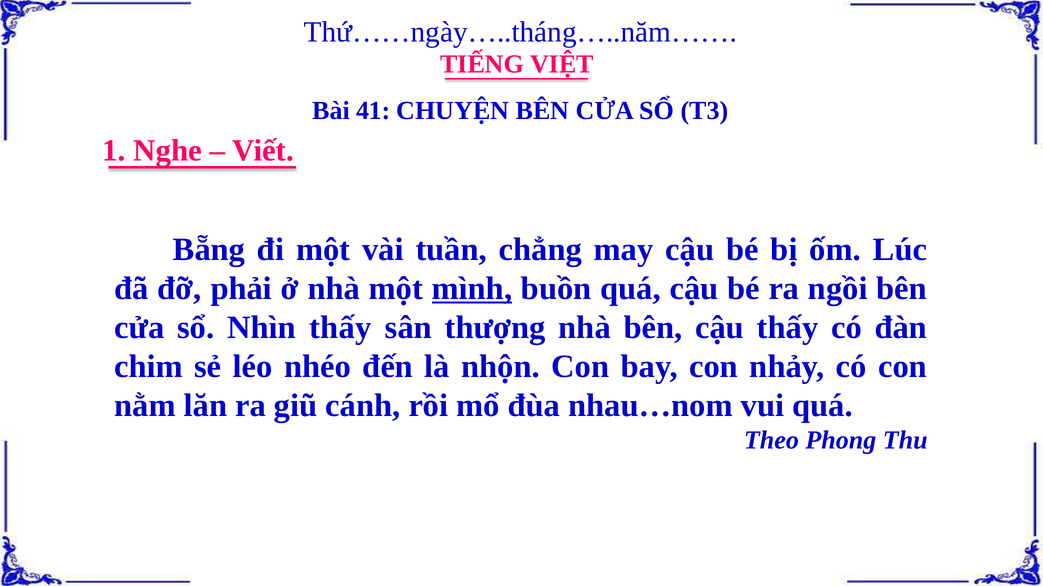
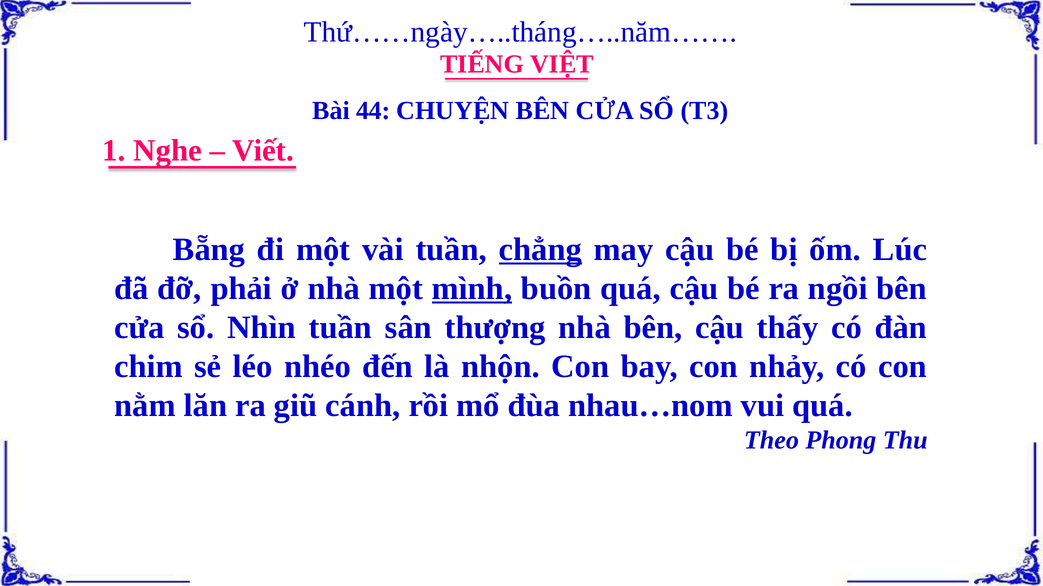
41: 41 -> 44
chẳng underline: none -> present
Nhìn thấy: thấy -> tuần
